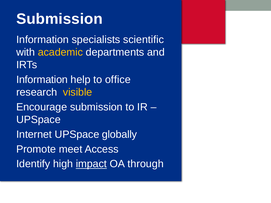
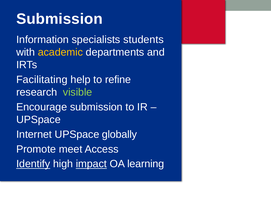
scientific: scientific -> students
Information at (42, 80): Information -> Facilitating
office: office -> refine
visible colour: yellow -> light green
Identify underline: none -> present
through: through -> learning
